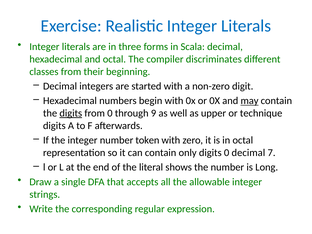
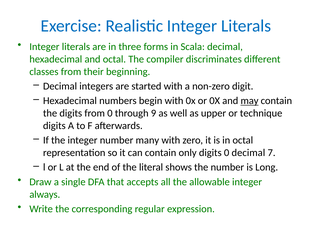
digits at (71, 113) underline: present -> none
token: token -> many
strings: strings -> always
